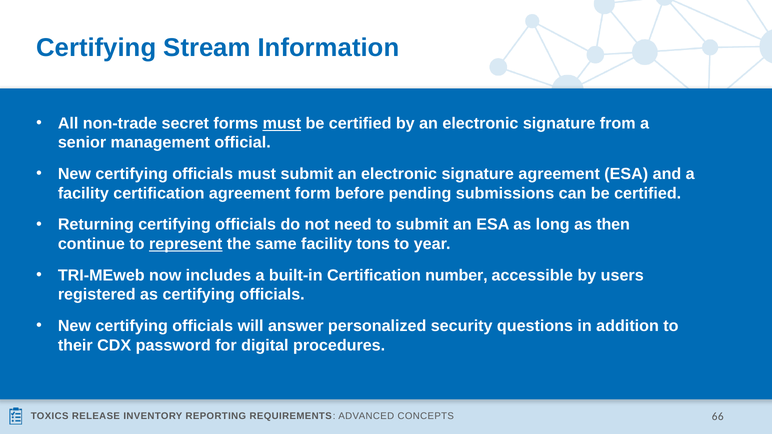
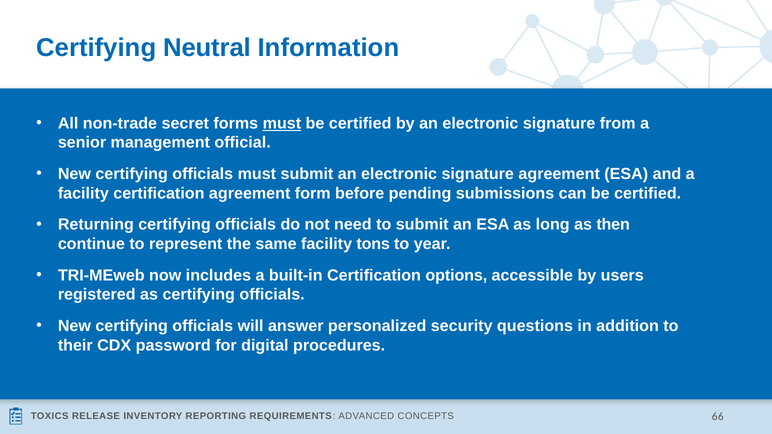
Stream: Stream -> Neutral
represent underline: present -> none
number: number -> options
